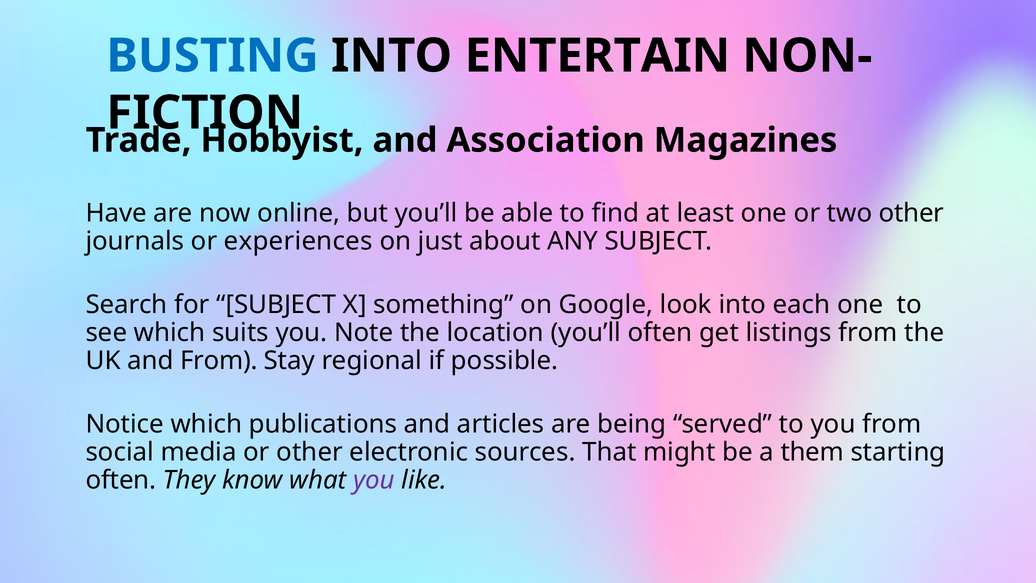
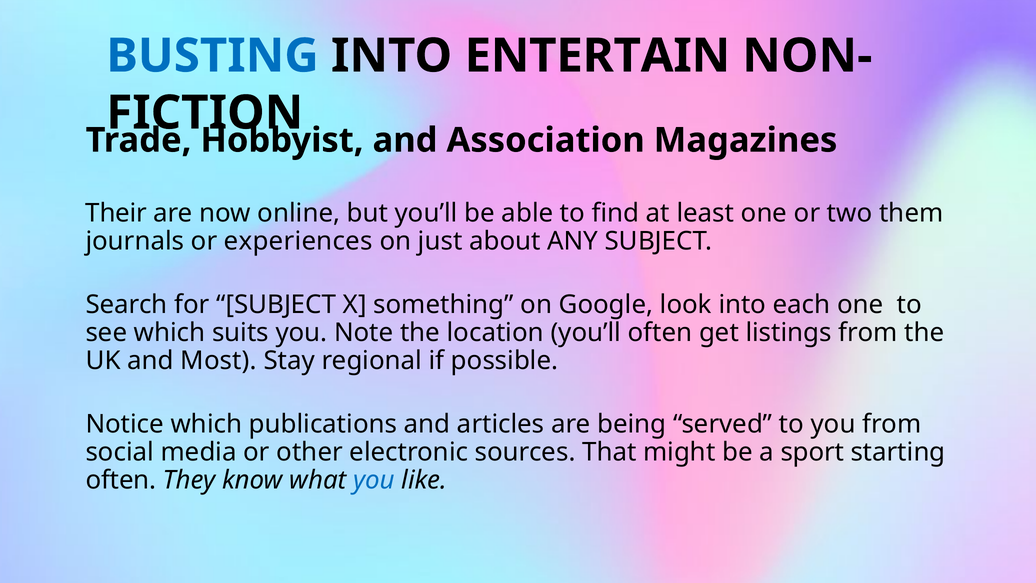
Have: Have -> Their
two other: other -> them
and From: From -> Most
them: them -> sport
you at (374, 480) colour: purple -> blue
